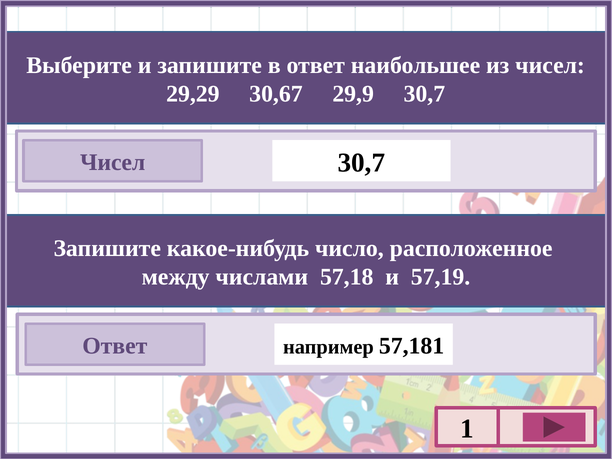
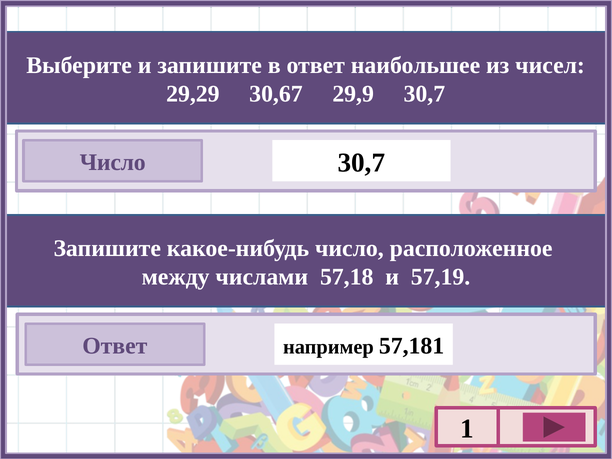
Чисел at (113, 162): Чисел -> Число
